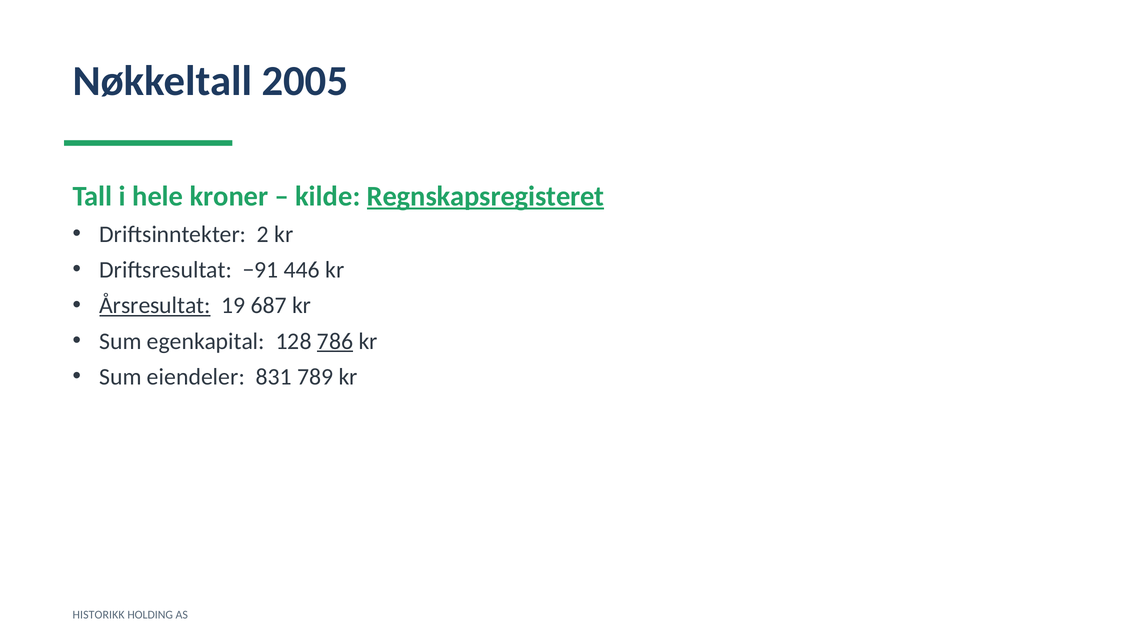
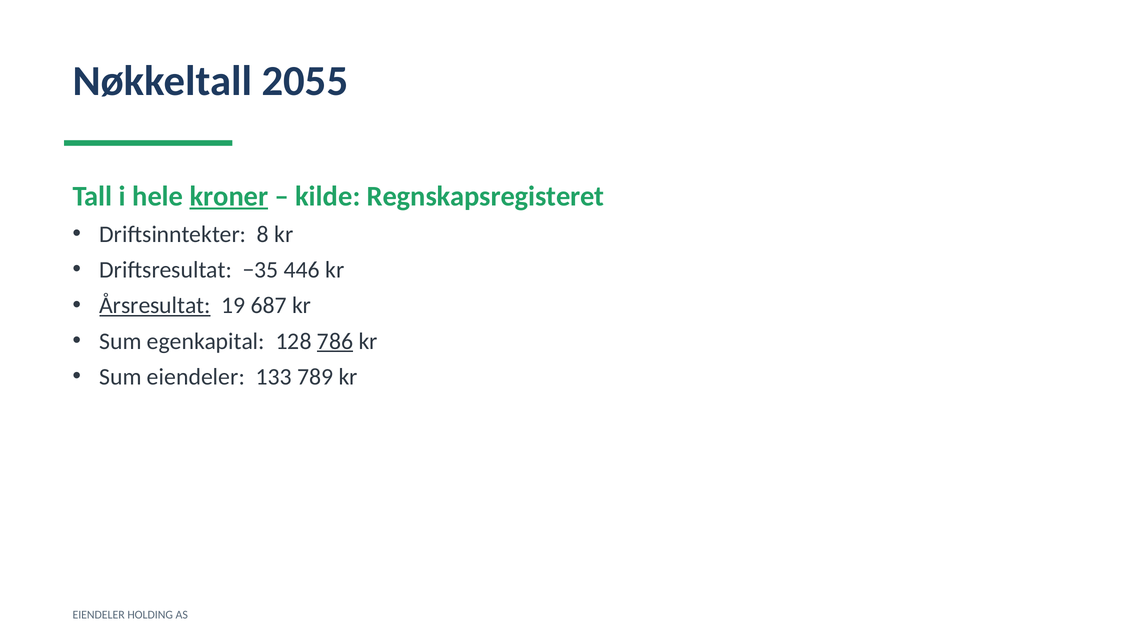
2005: 2005 -> 2055
kroner underline: none -> present
Regnskapsregisteret underline: present -> none
2: 2 -> 8
−91: −91 -> −35
831: 831 -> 133
HISTORIKK at (99, 615): HISTORIKK -> EIENDELER
